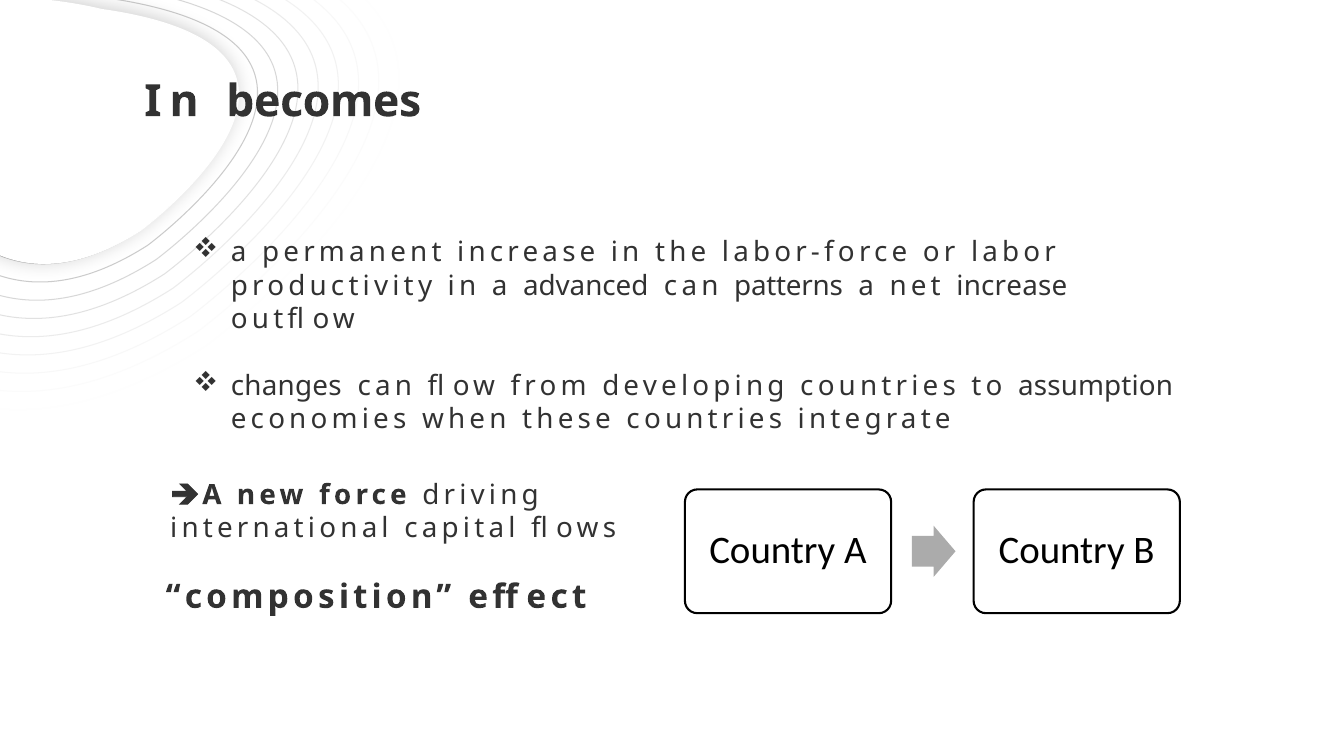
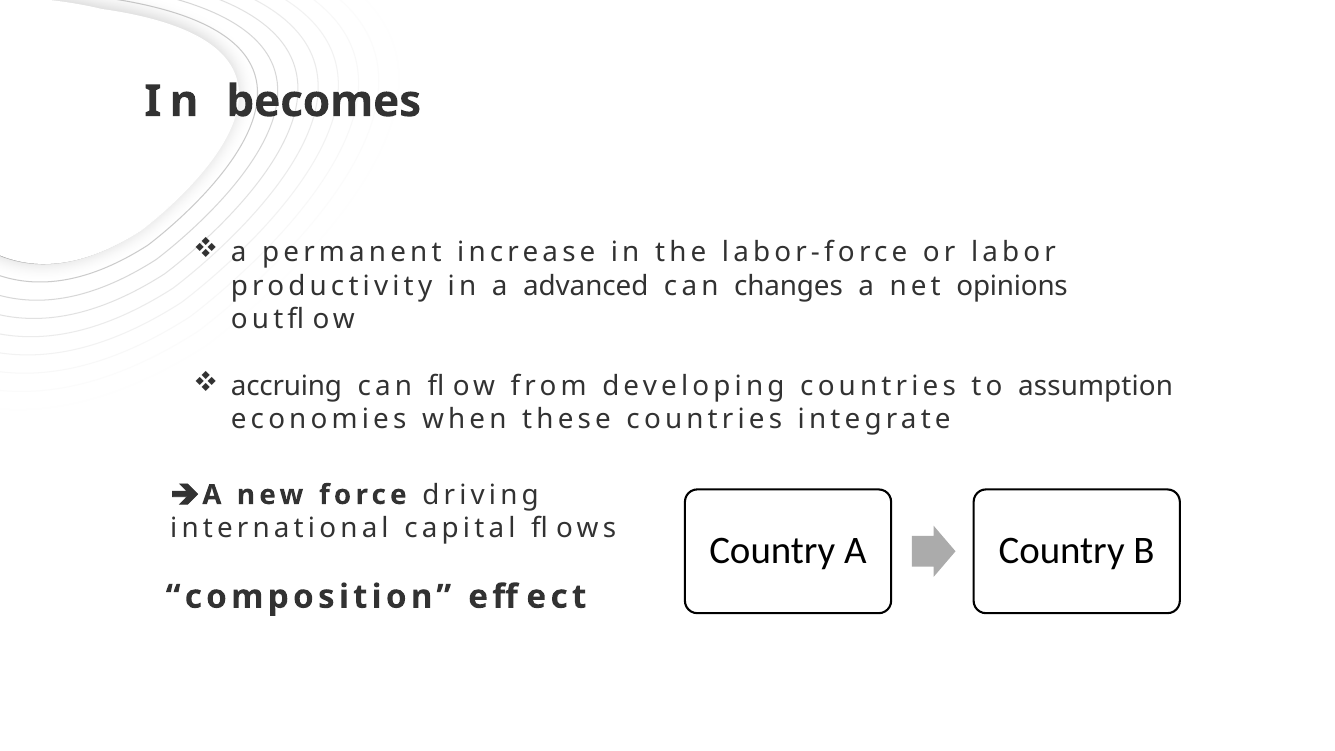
patterns: patterns -> changes
net increase: increase -> opinions
changes: changes -> accruing
